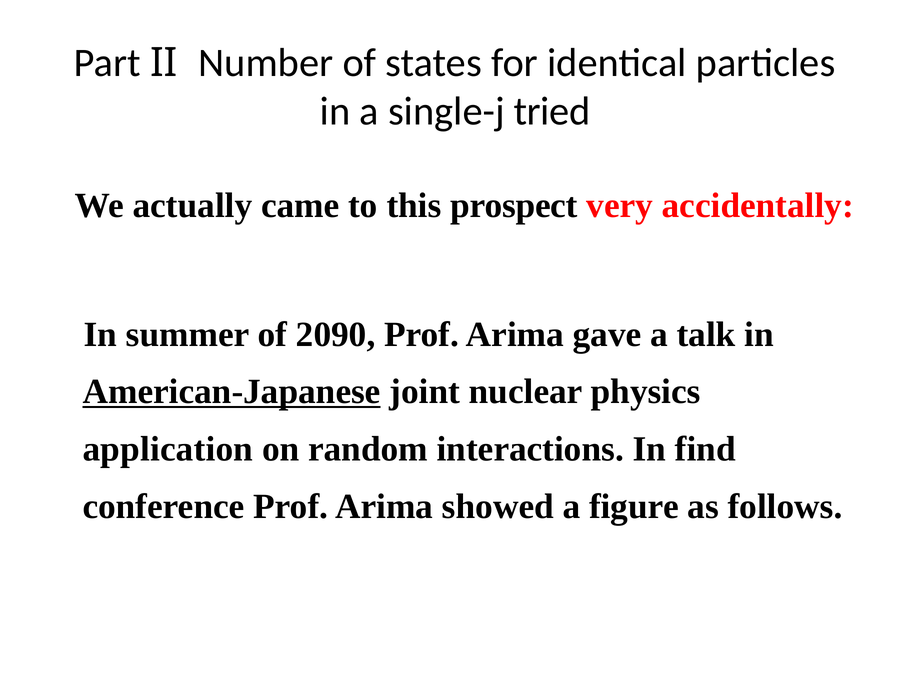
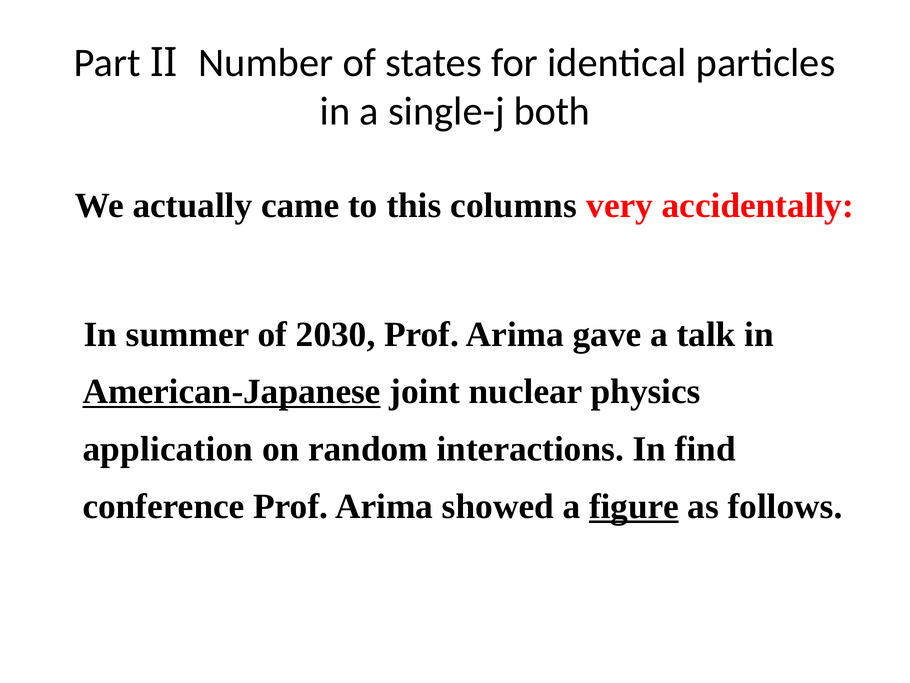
tried: tried -> both
prospect: prospect -> columns
2090: 2090 -> 2030
figure underline: none -> present
